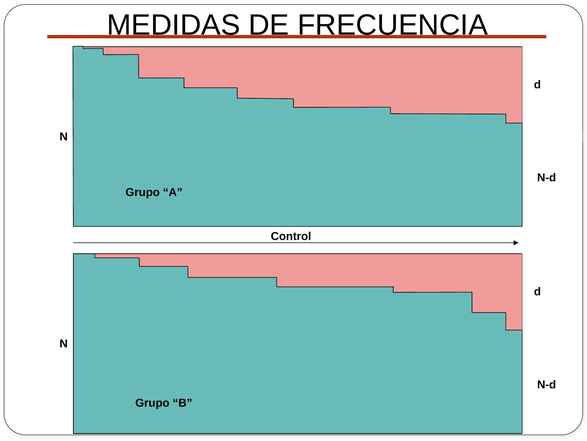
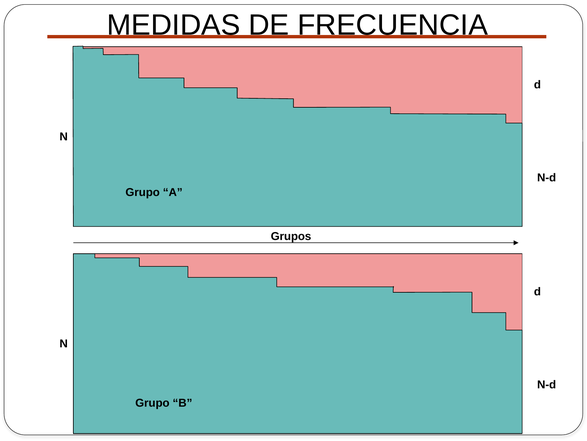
Control: Control -> Grupos
